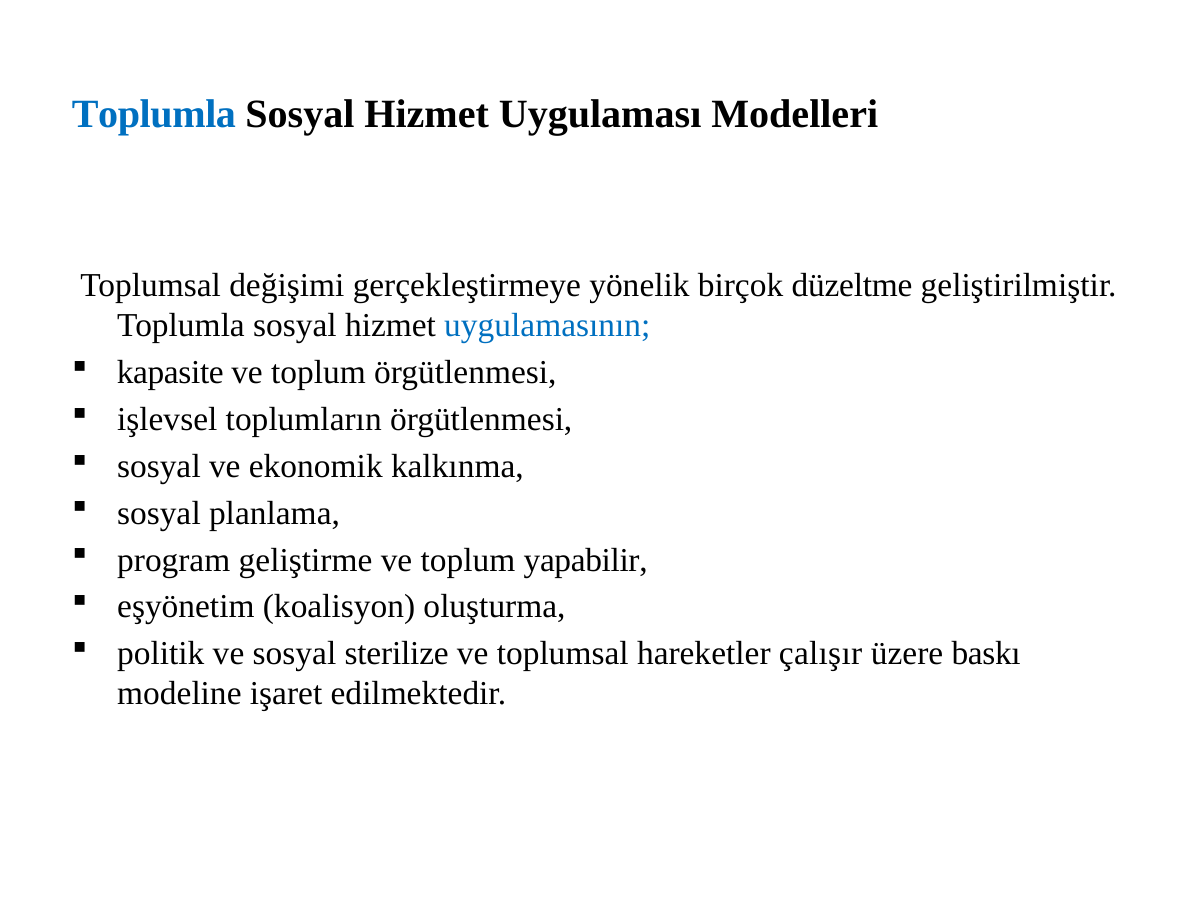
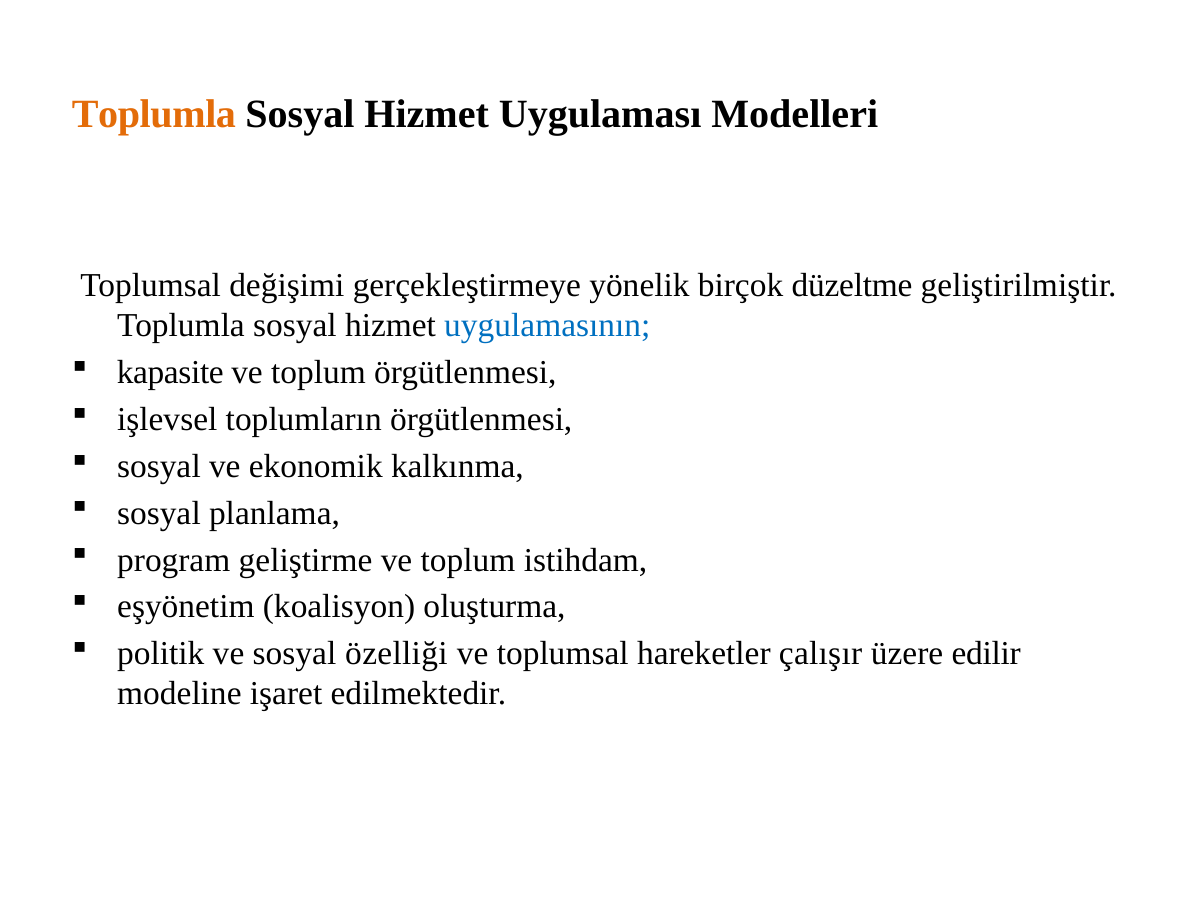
Toplumla at (154, 114) colour: blue -> orange
yapabilir: yapabilir -> istihdam
sterilize: sterilize -> özelliği
baskı: baskı -> edilir
